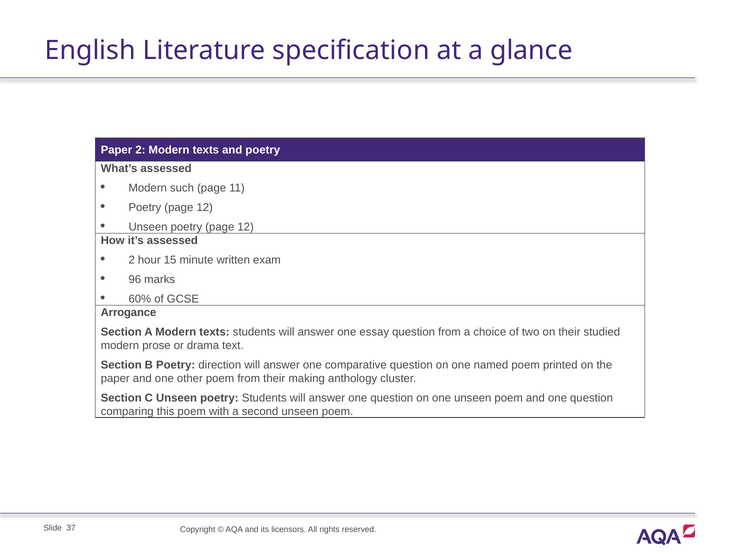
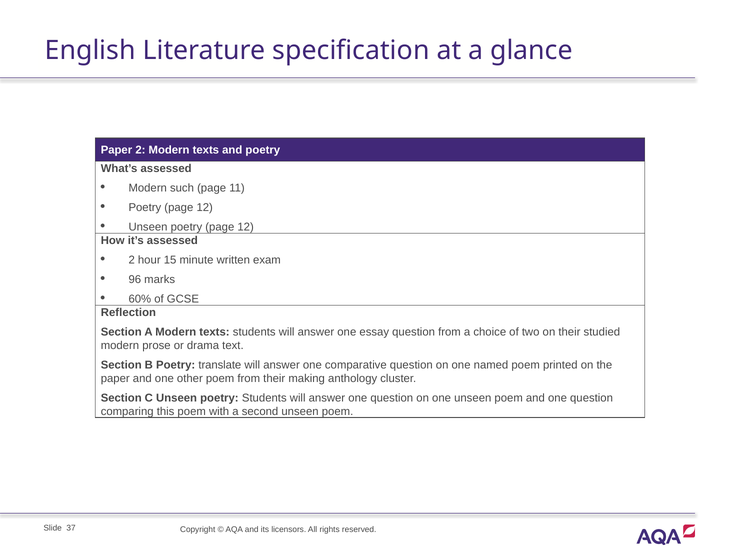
Arrogance: Arrogance -> Reflection
direction: direction -> translate
